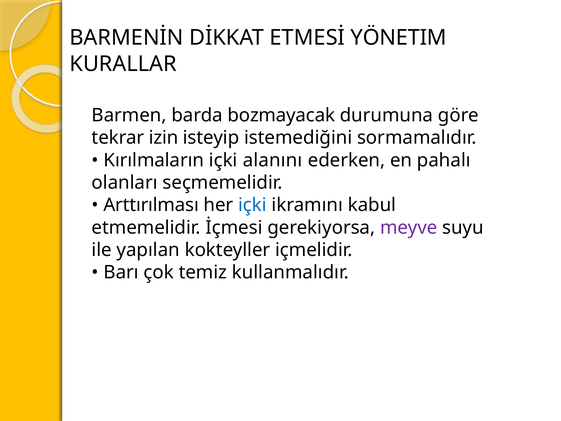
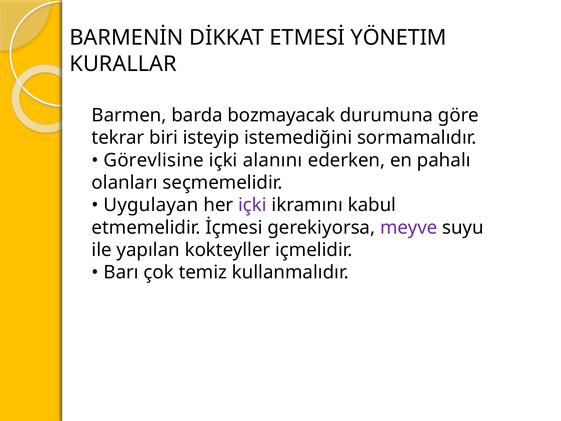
izin: izin -> biri
Kırılmaların: Kırılmaların -> Görevlisine
Arttırılması: Arttırılması -> Uygulayan
içki at (252, 205) colour: blue -> purple
